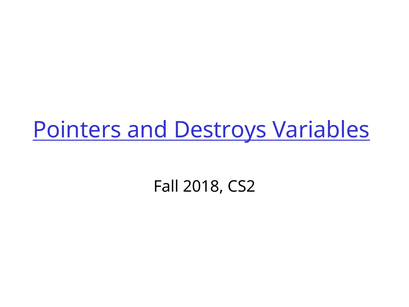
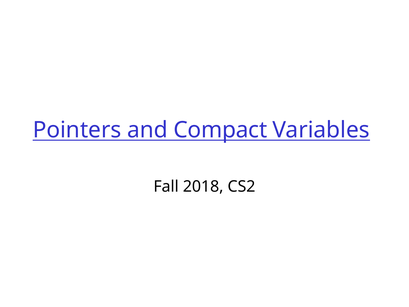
Destroys: Destroys -> Compact
